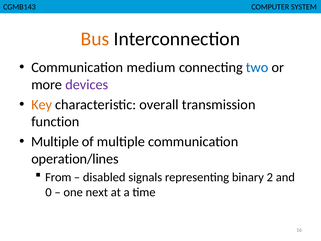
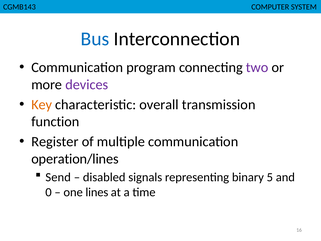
Bus colour: orange -> blue
medium: medium -> program
two colour: blue -> purple
Multiple at (55, 142): Multiple -> Register
From: From -> Send
2: 2 -> 5
next: next -> lines
